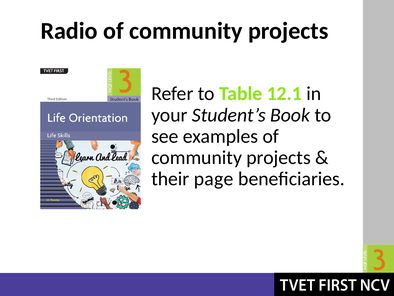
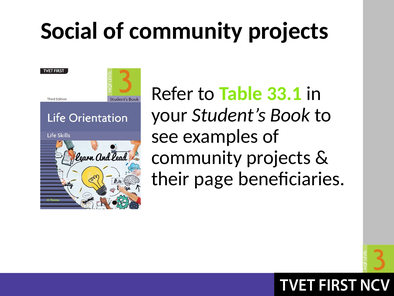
Radio: Radio -> Social
12.1: 12.1 -> 33.1
